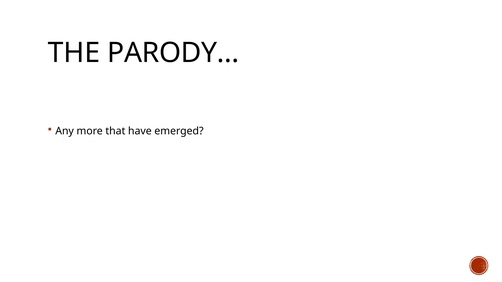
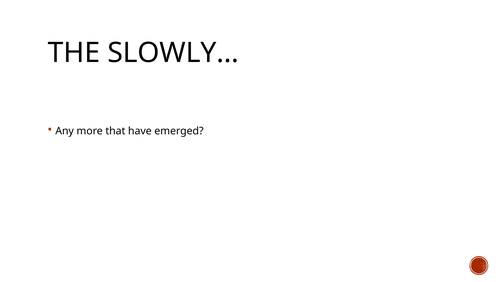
PARODY…: PARODY… -> SLOWLY…
